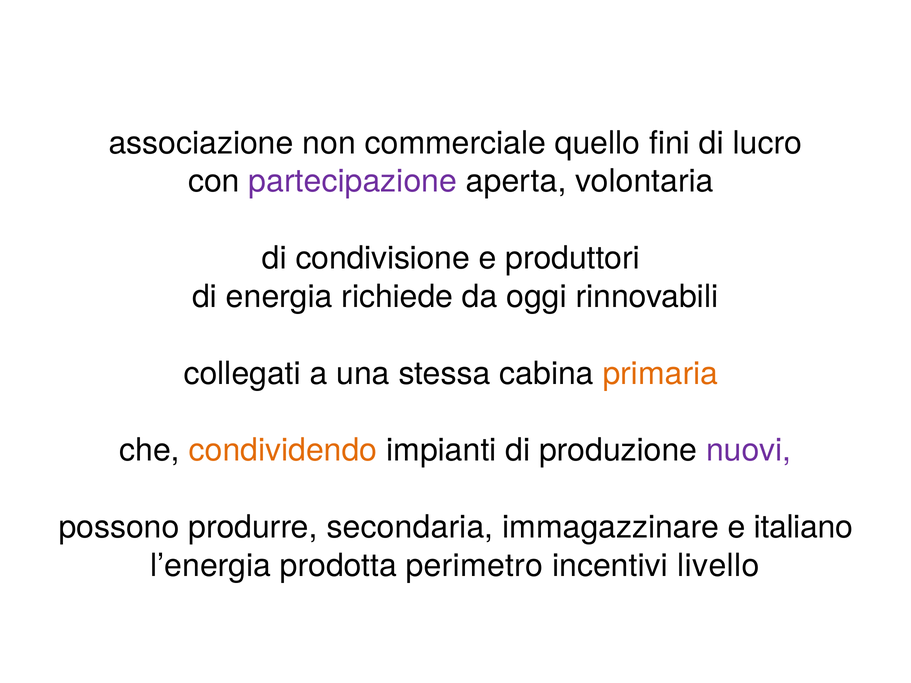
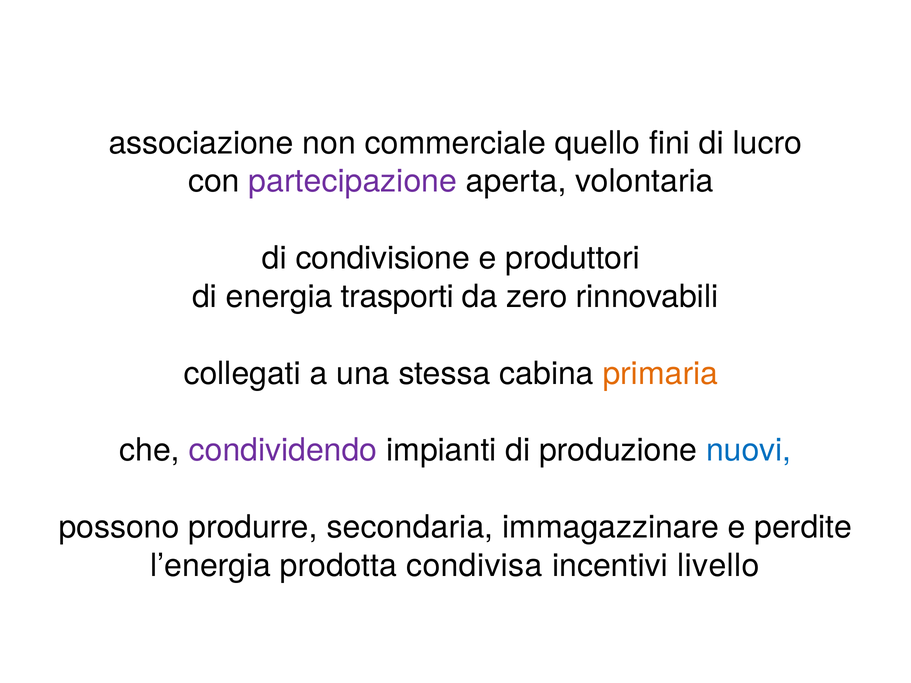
richiede: richiede -> trasporti
oggi: oggi -> zero
condividendo colour: orange -> purple
nuovi colour: purple -> blue
italiano: italiano -> perdite
perimetro: perimetro -> condivisa
